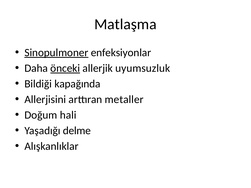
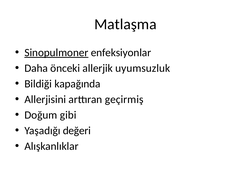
önceki underline: present -> none
metaller: metaller -> geçirmiş
hali: hali -> gibi
delme: delme -> değeri
